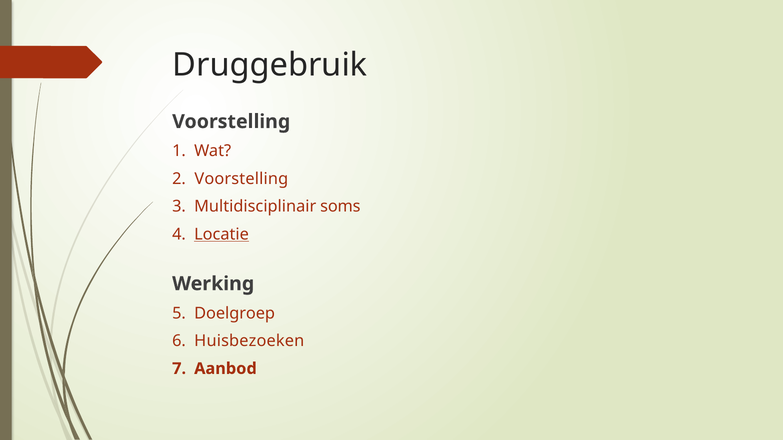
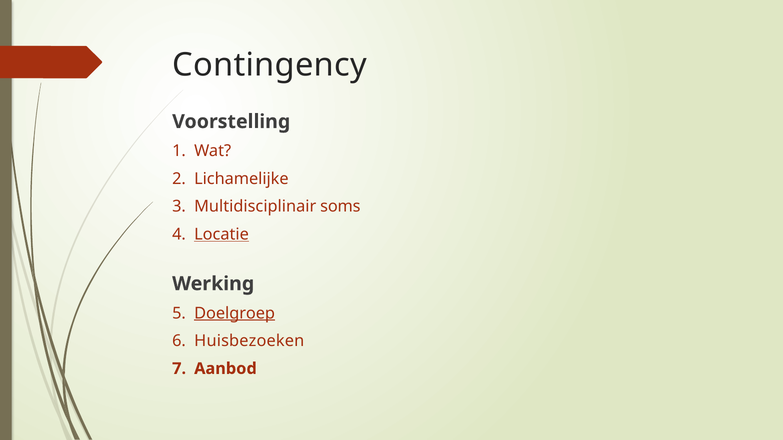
Druggebruik: Druggebruik -> Contingency
Voorstelling at (241, 179): Voorstelling -> Lichamelijke
Doelgroep underline: none -> present
